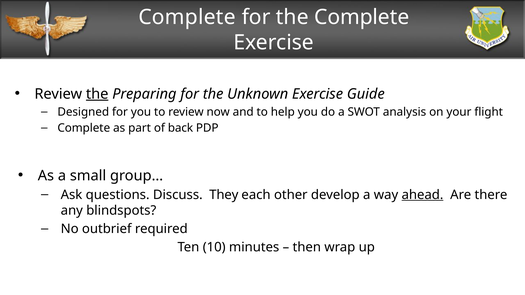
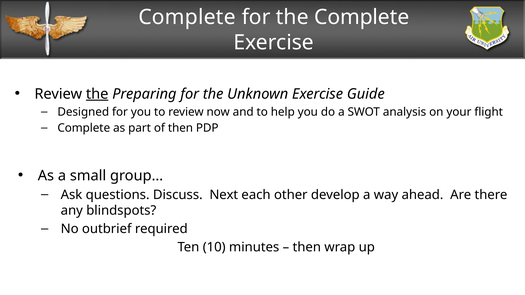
of back: back -> then
They: They -> Next
ahead underline: present -> none
